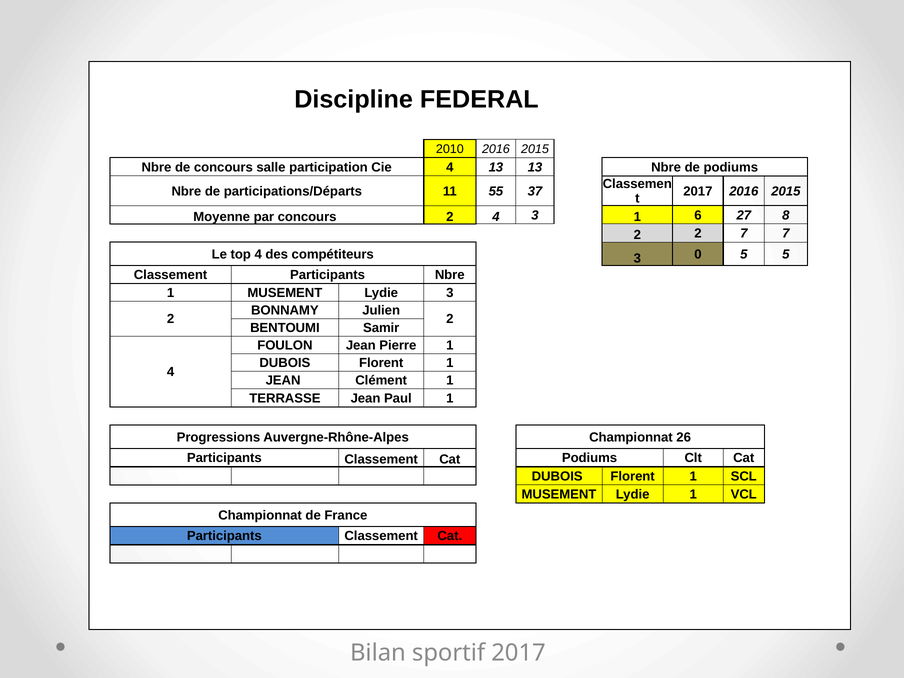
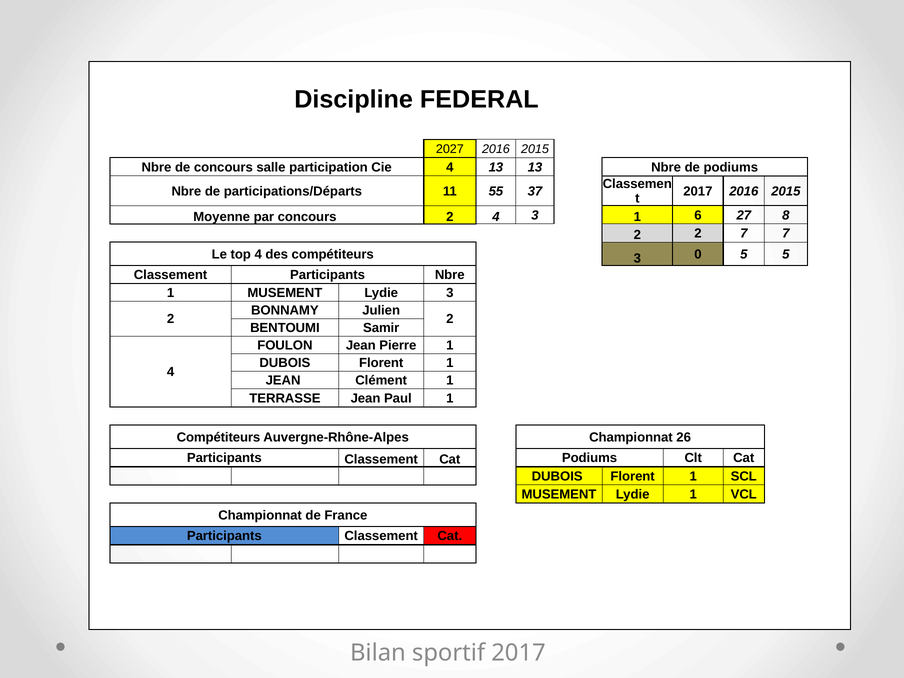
2010: 2010 -> 2027
Progressions at (218, 437): Progressions -> Compétiteurs
